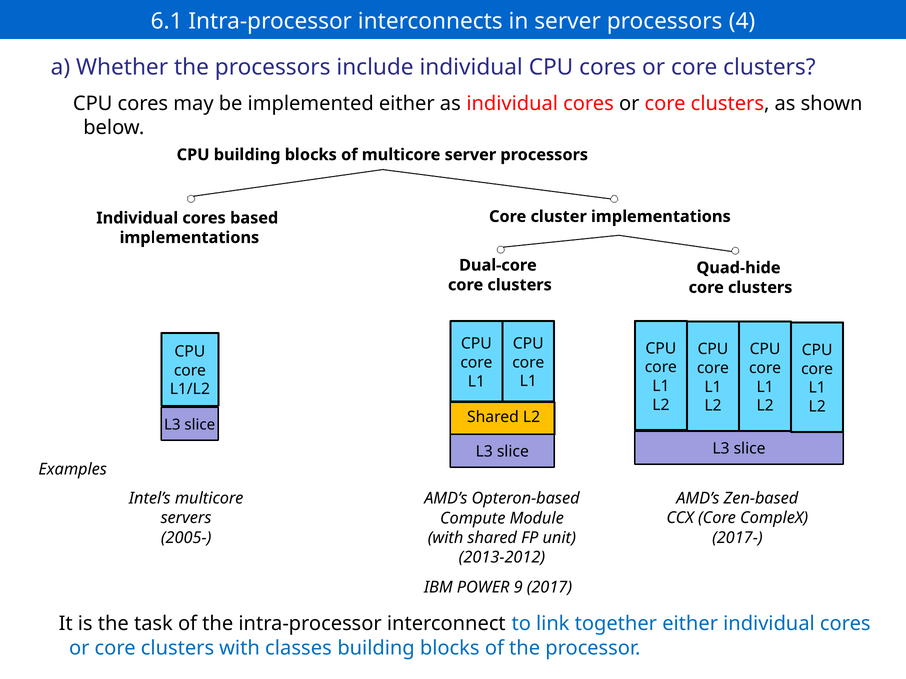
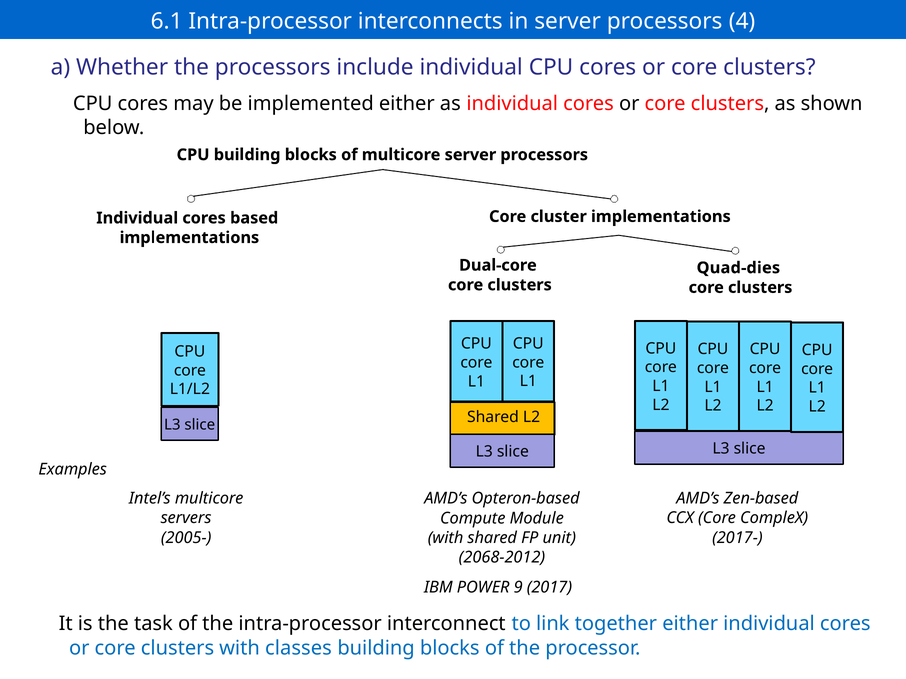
Quad-hide: Quad-hide -> Quad-dies
2013-2012: 2013-2012 -> 2068-2012
